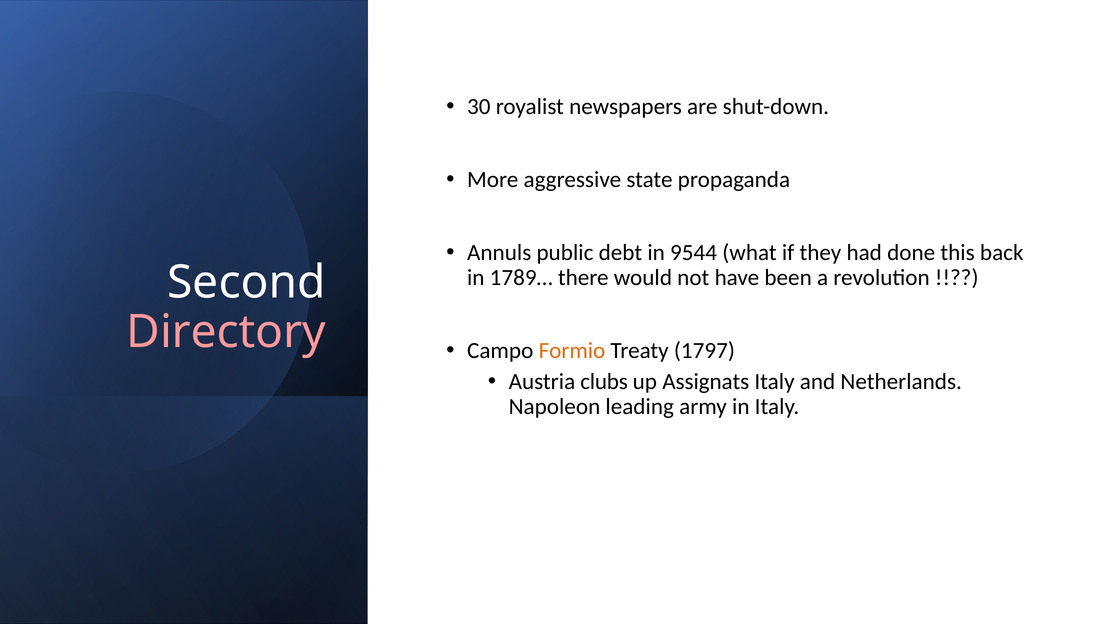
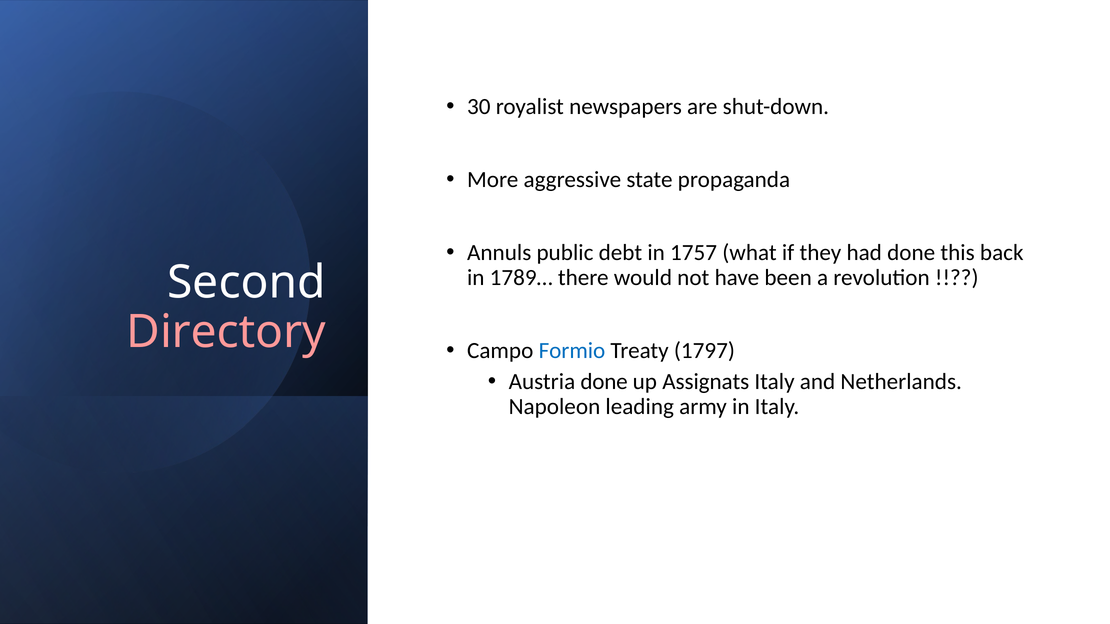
9544: 9544 -> 1757
Formio colour: orange -> blue
Austria clubs: clubs -> done
